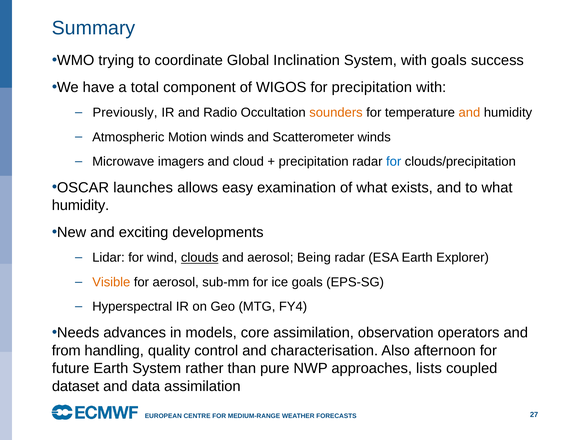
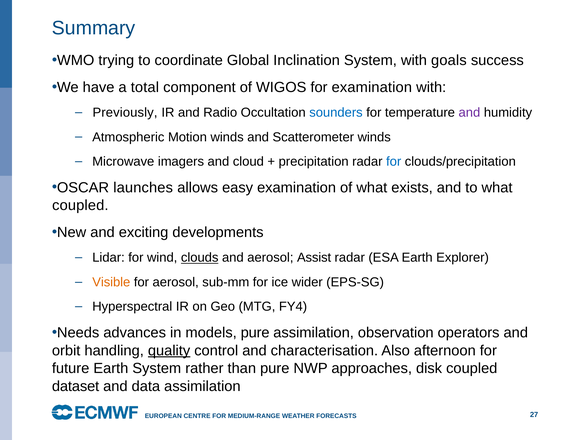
for precipitation: precipitation -> examination
sounders colour: orange -> blue
and at (469, 112) colour: orange -> purple
humidity at (80, 205): humidity -> coupled
Being: Being -> Assist
ice goals: goals -> wider
models core: core -> pure
from: from -> orbit
quality underline: none -> present
lists: lists -> disk
